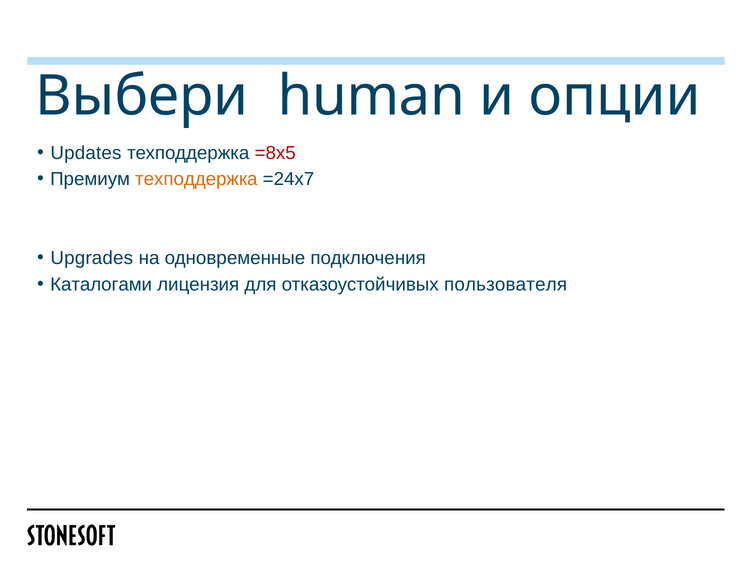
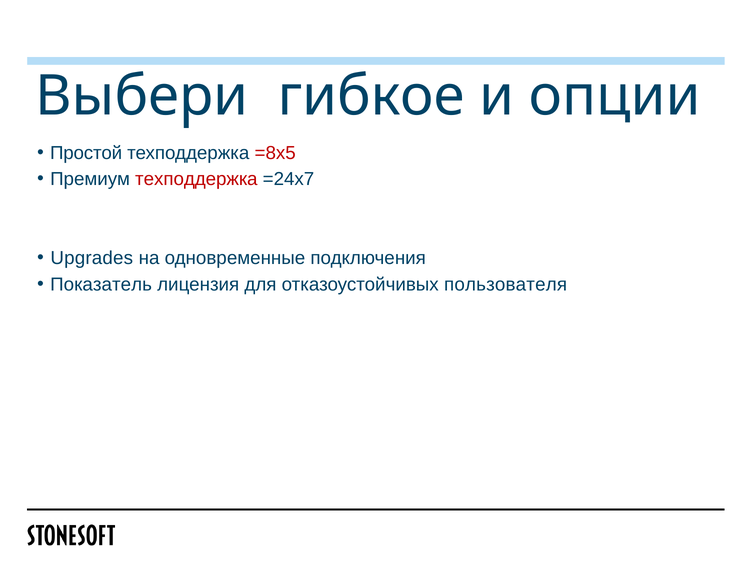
human: human -> гибкое
Updates: Updates -> Простой
техподдержка at (196, 179) colour: orange -> red
Каталогами: Каталогами -> Показатель
